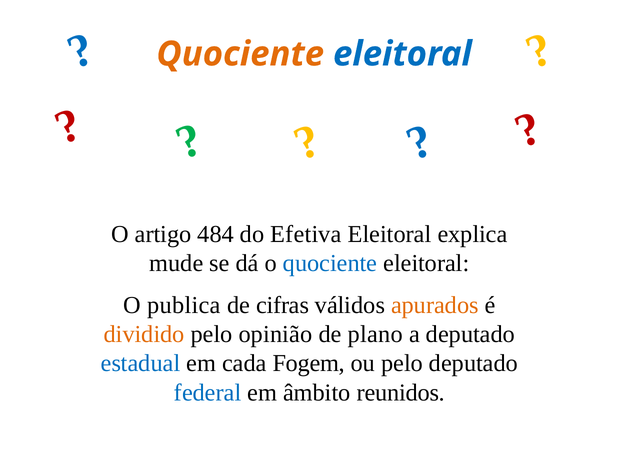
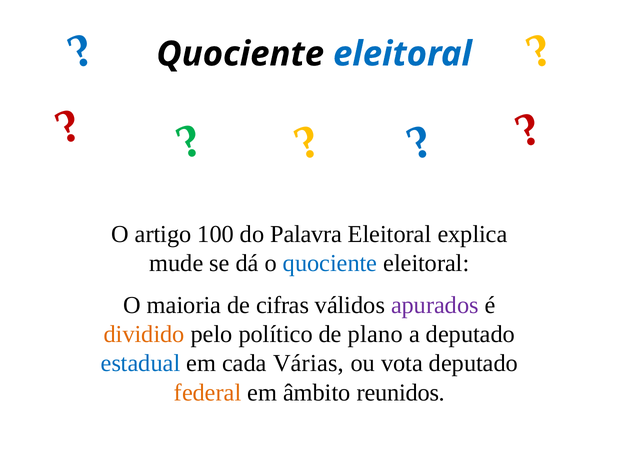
Quociente at (240, 54) colour: orange -> black
484: 484 -> 100
Efetiva: Efetiva -> Palavra
publica: publica -> maioria
apurados colour: orange -> purple
opinião: opinião -> político
Fogem: Fogem -> Várias
ou pelo: pelo -> vota
federal colour: blue -> orange
